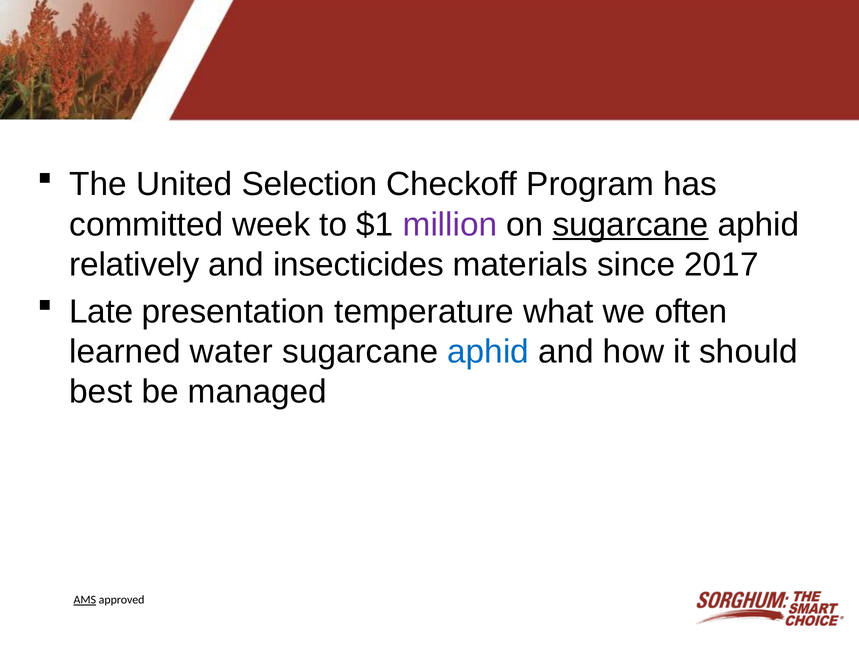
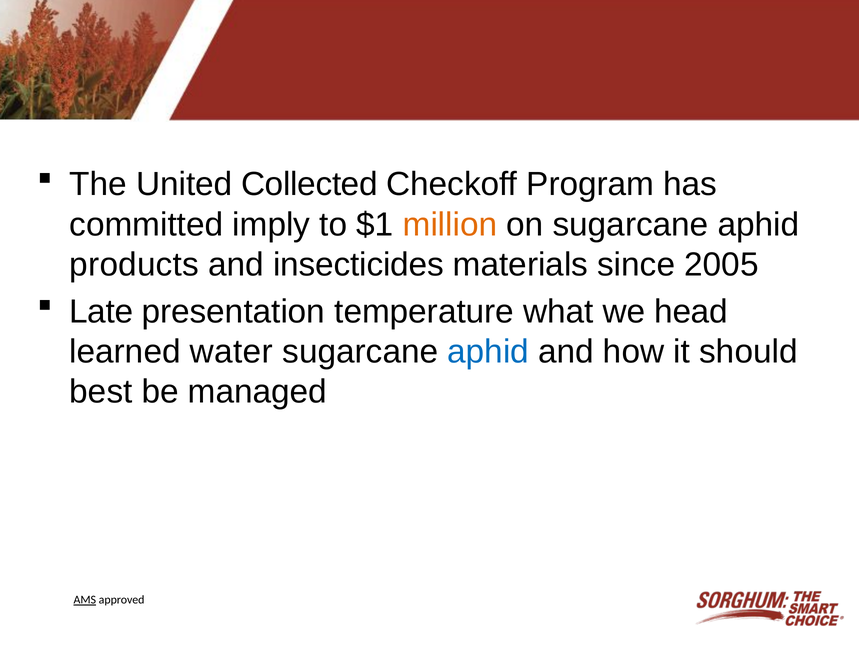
Selection: Selection -> Collected
week: week -> imply
million colour: purple -> orange
sugarcane at (631, 224) underline: present -> none
relatively: relatively -> products
2017: 2017 -> 2005
often: often -> head
